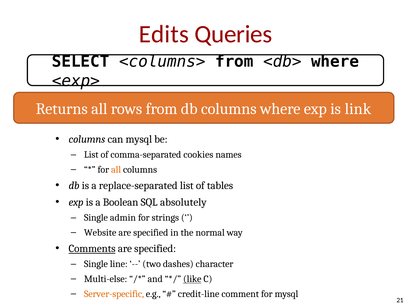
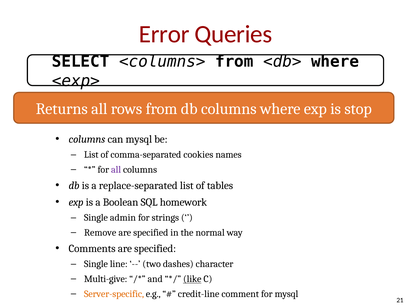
Edits: Edits -> Error
link: link -> stop
all at (116, 170) colour: orange -> purple
absolutely: absolutely -> homework
Website: Website -> Remove
Comments underline: present -> none
Multi-else: Multi-else -> Multi-give
